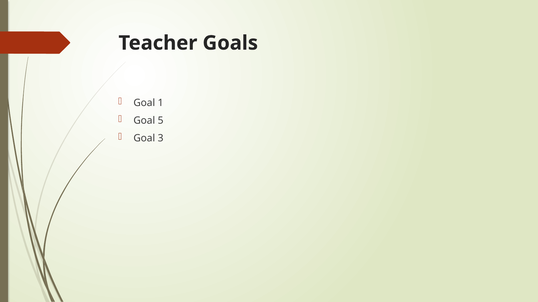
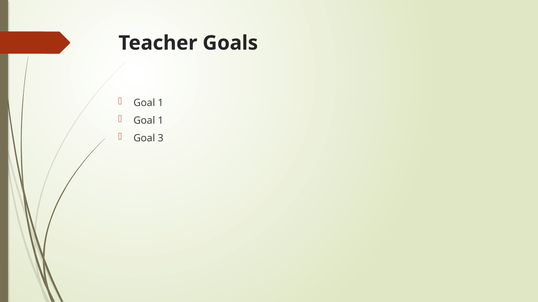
5 at (161, 121): 5 -> 1
